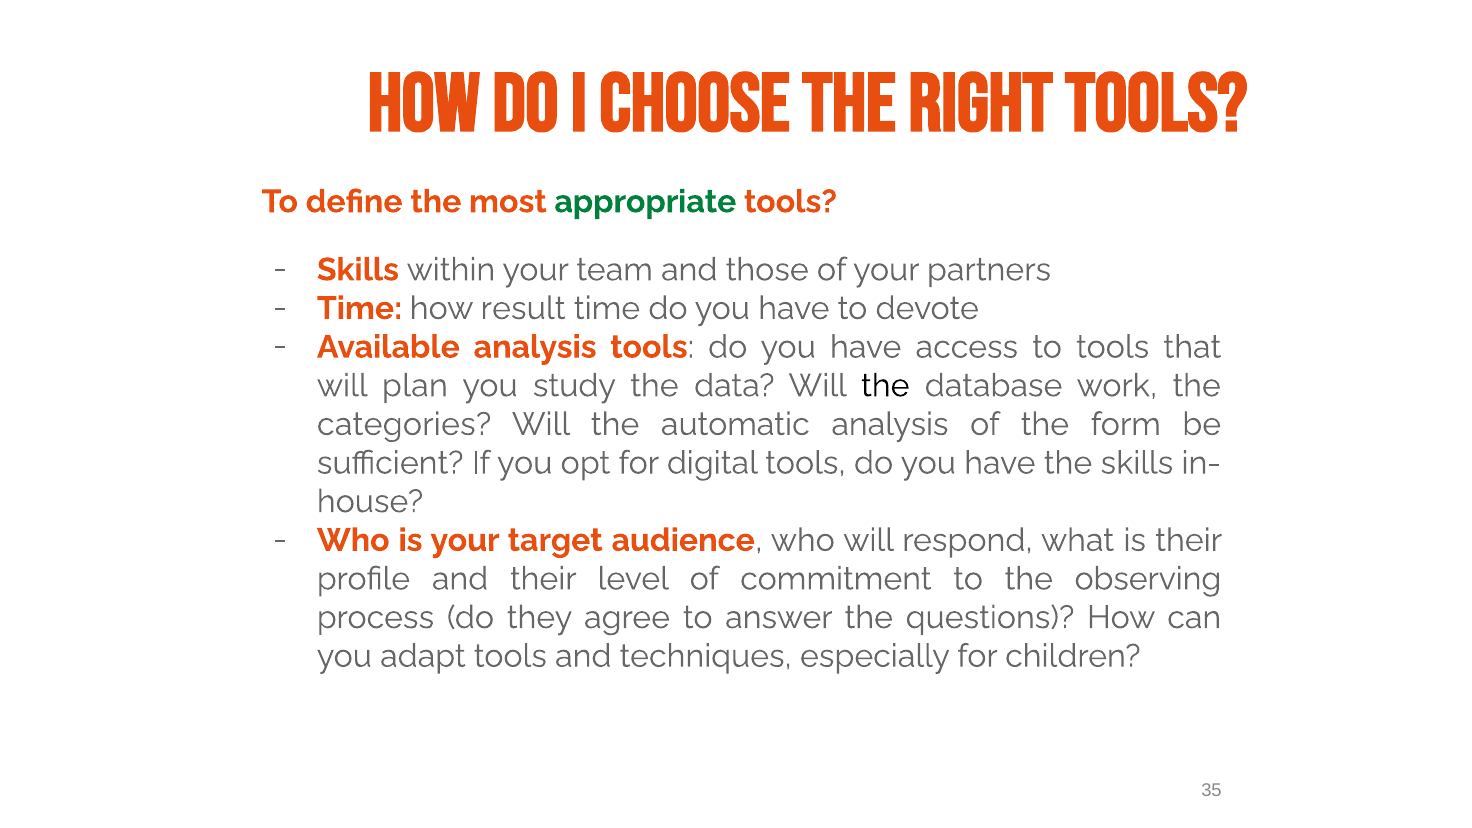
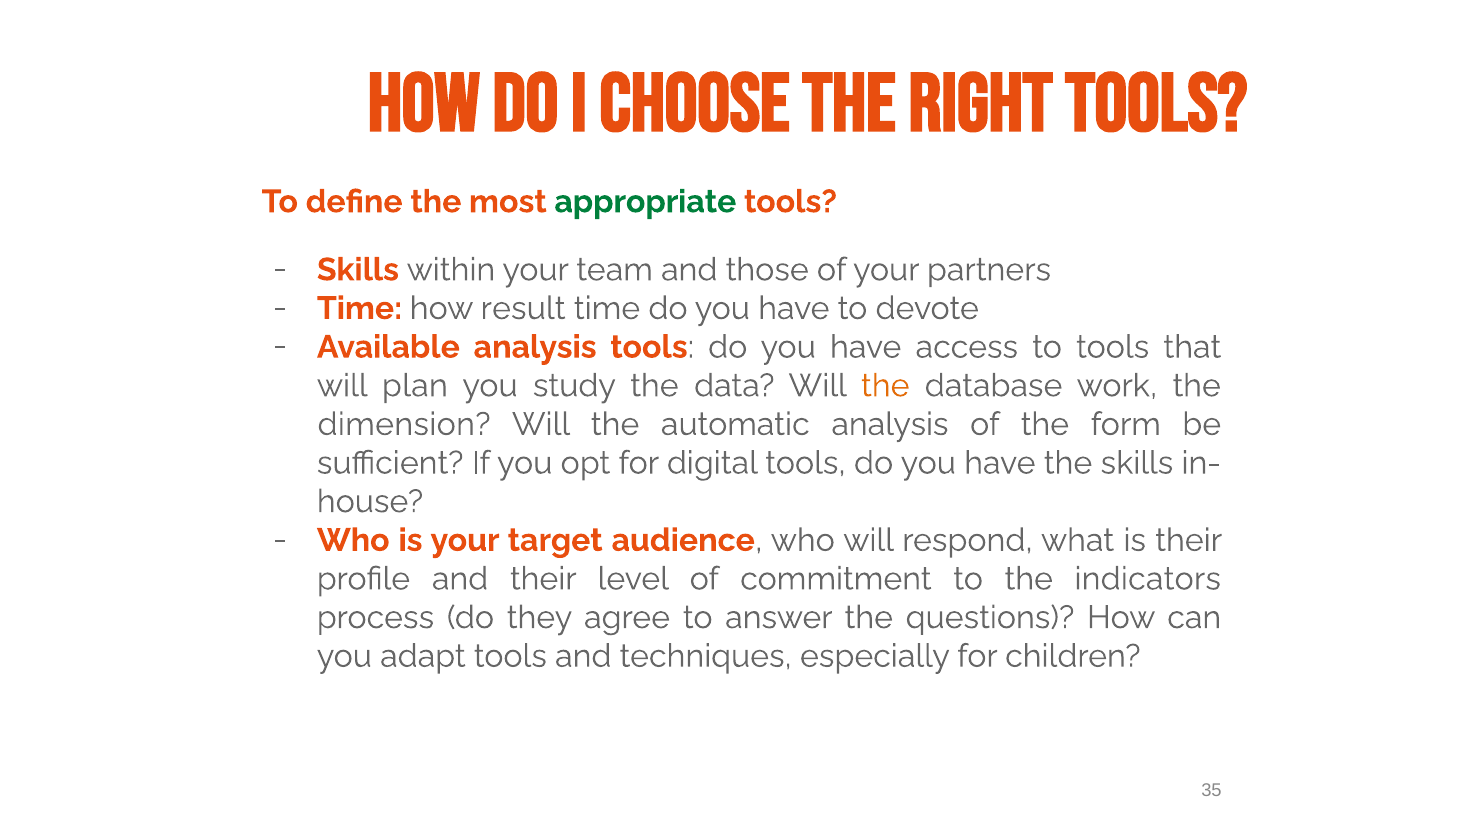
the at (885, 386) colour: black -> orange
categories: categories -> dimension
observing: observing -> indicators
